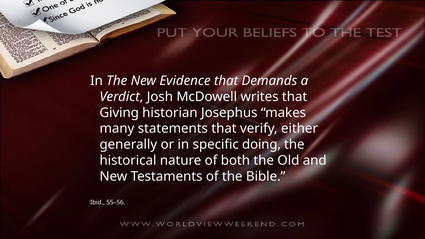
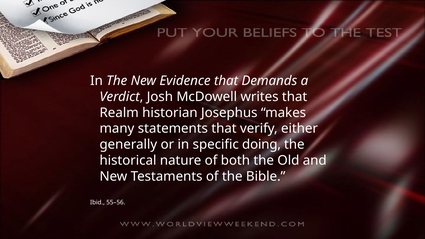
Giving: Giving -> Realm
